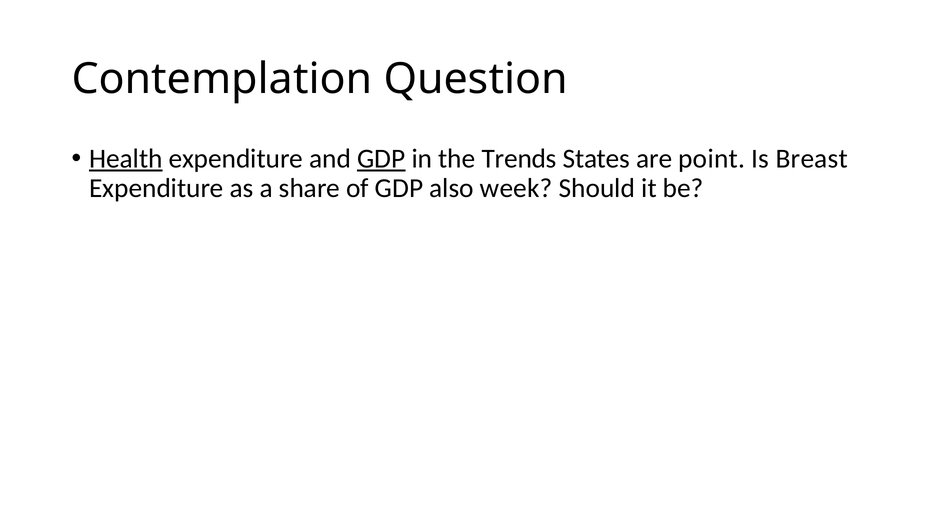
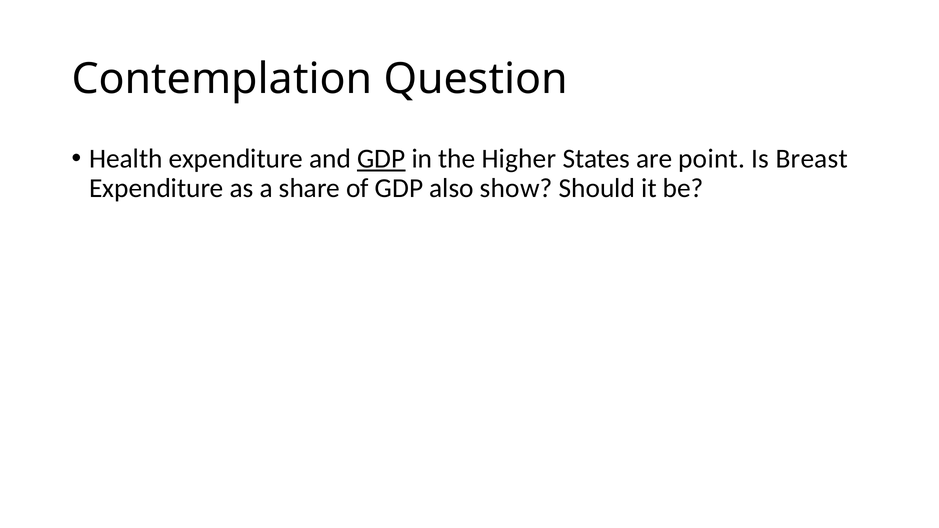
Health underline: present -> none
Trends: Trends -> Higher
week: week -> show
